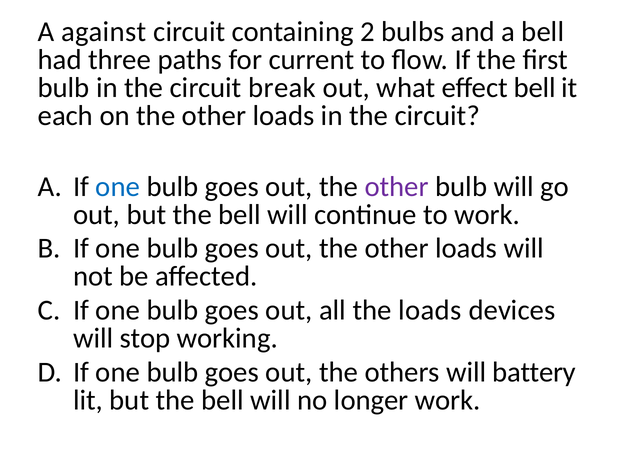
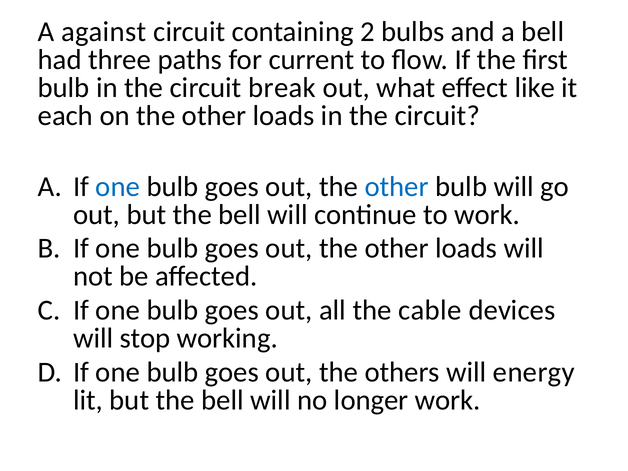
effect bell: bell -> like
other at (397, 187) colour: purple -> blue
the loads: loads -> cable
battery: battery -> energy
